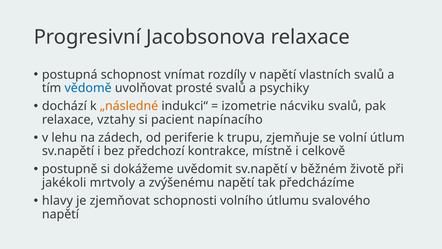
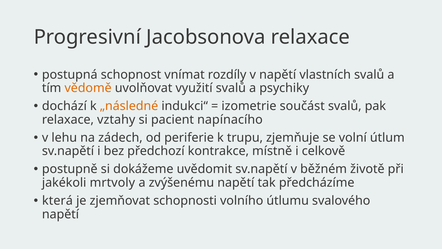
vědomě colour: blue -> orange
prosté: prosté -> využití
nácviku: nácviku -> součást
hlavy: hlavy -> která
